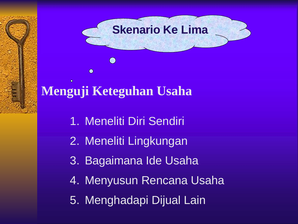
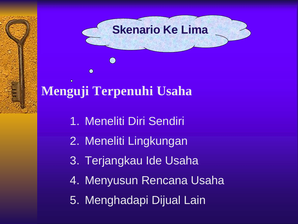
Keteguhan: Keteguhan -> Terpenuhi
Bagaimana: Bagaimana -> Terjangkau
